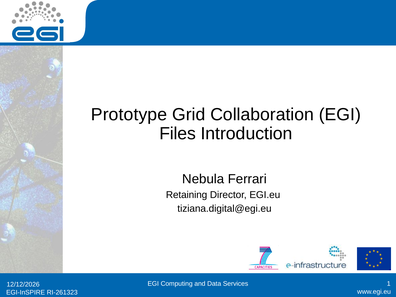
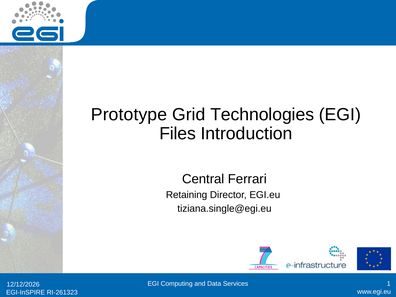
Collaboration: Collaboration -> Technologies
Nebula: Nebula -> Central
tiziana.digital@egi.eu: tiziana.digital@egi.eu -> tiziana.single@egi.eu
